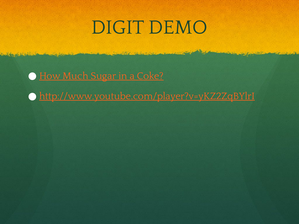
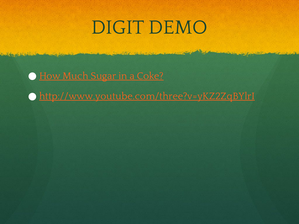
http://www.youtube.com/player?v=yKZ2ZqBYlrI: http://www.youtube.com/player?v=yKZ2ZqBYlrI -> http://www.youtube.com/three?v=yKZ2ZqBYlrI
